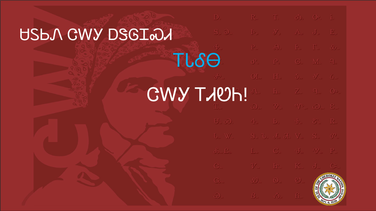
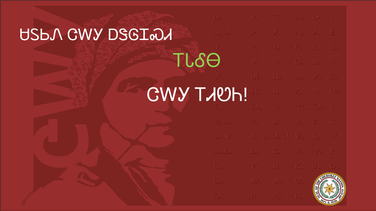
ᎢᏓᎴᎾ colour: light blue -> light green
